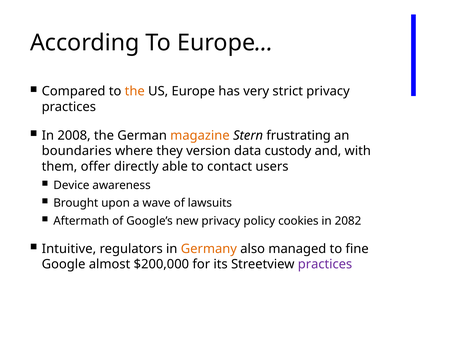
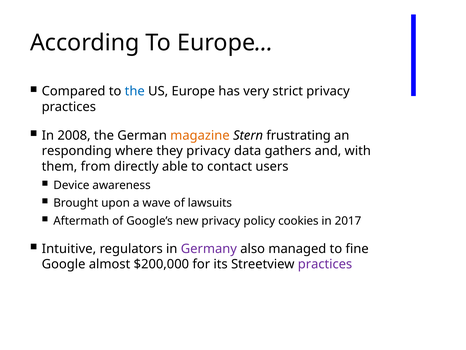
the at (135, 91) colour: orange -> blue
boundaries: boundaries -> responding
they version: version -> privacy
custody: custody -> gathers
offer: offer -> from
2082: 2082 -> 2017
Germany colour: orange -> purple
